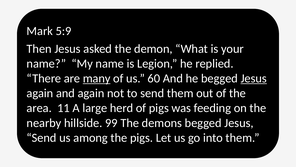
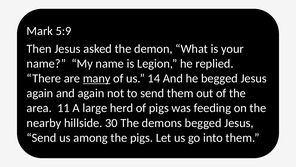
60: 60 -> 14
Jesus at (254, 78) underline: present -> none
99: 99 -> 30
